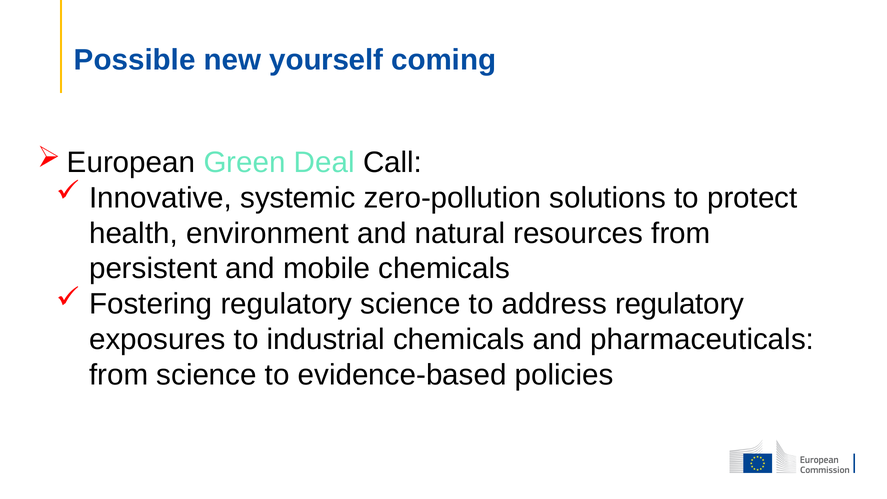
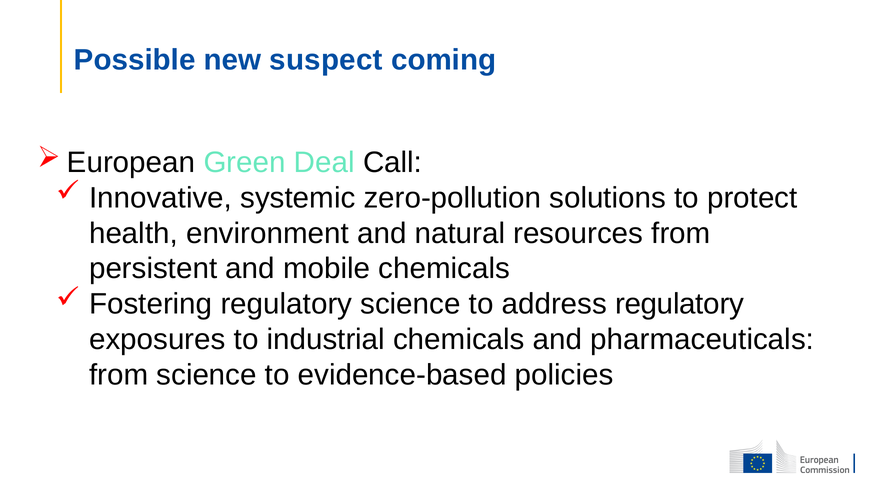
yourself: yourself -> suspect
